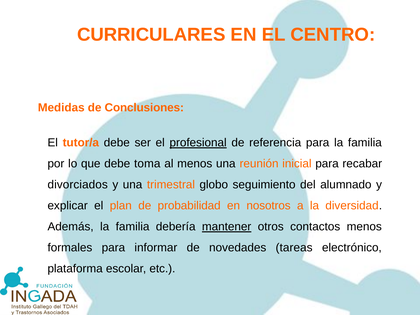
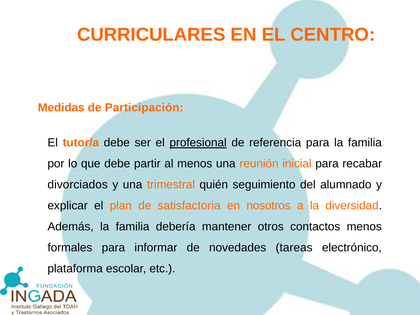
Conclusiones: Conclusiones -> Participación
toma: toma -> partir
globo: globo -> quién
probabilidad: probabilidad -> satisfactoria
mantener underline: present -> none
